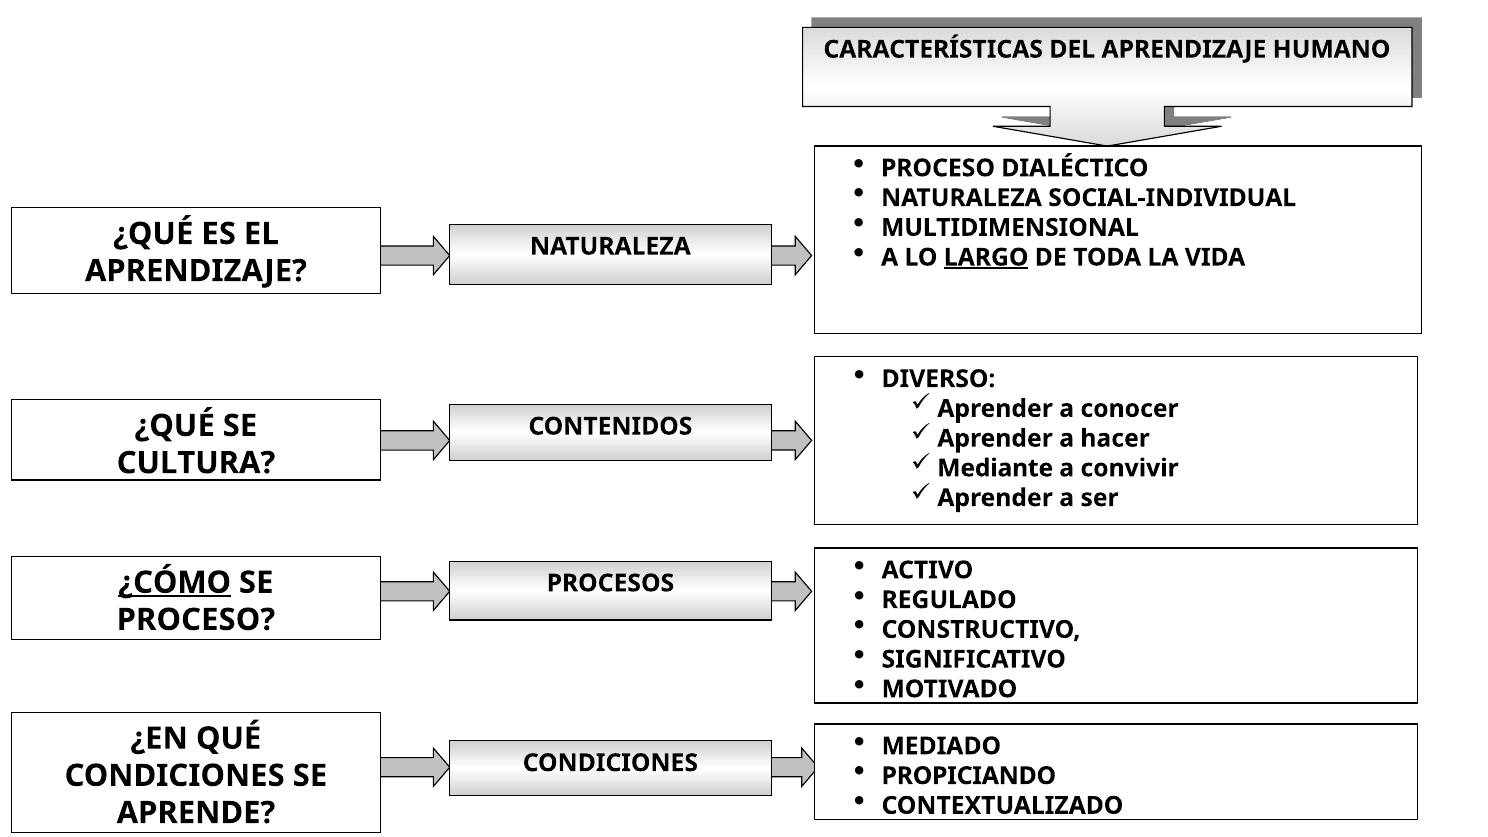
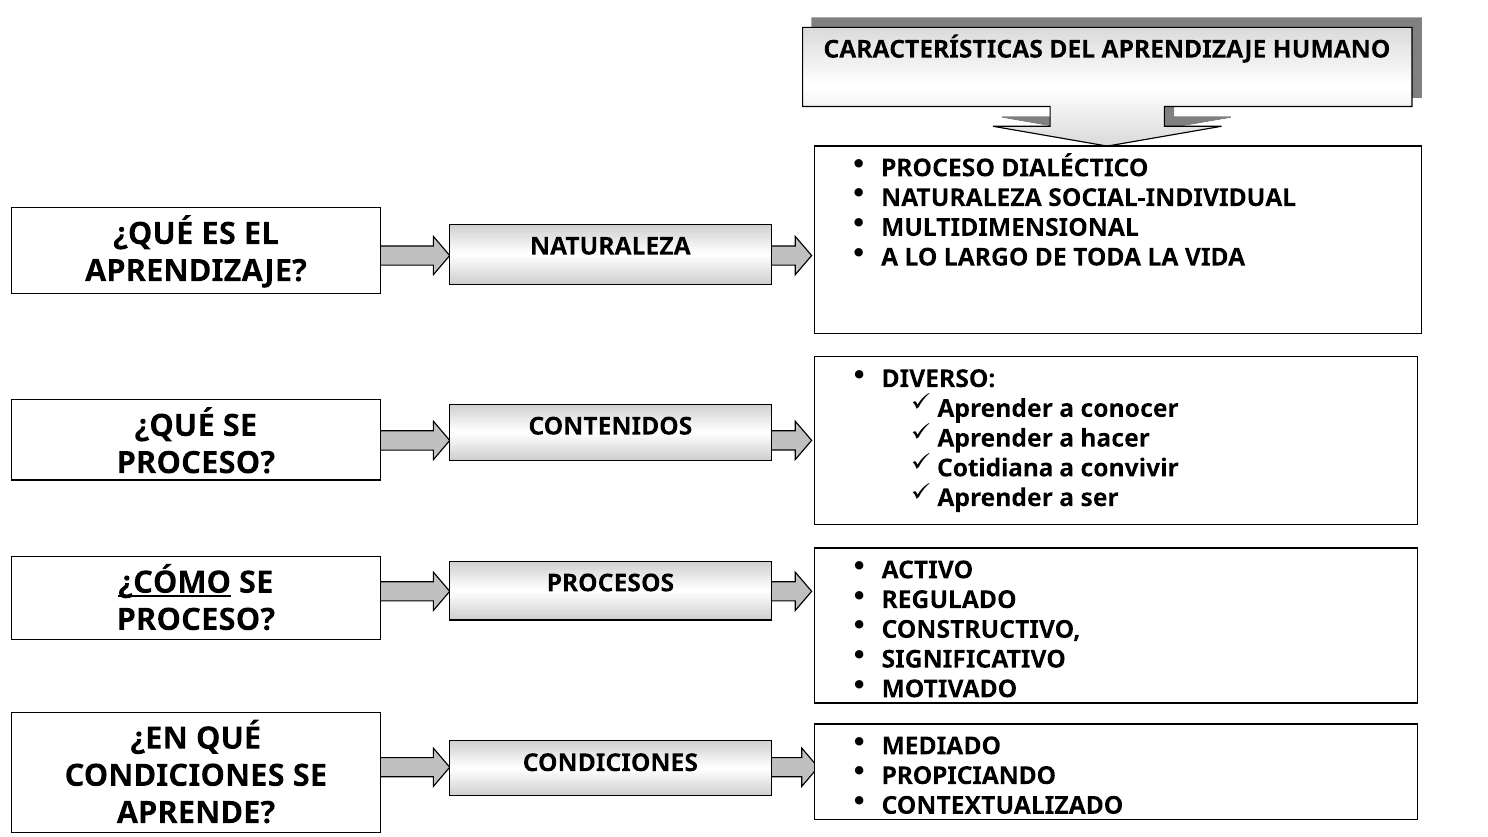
LARGO underline: present -> none
Mediante: Mediante -> Cotidiana
CULTURA at (196, 463): CULTURA -> PROCESO
